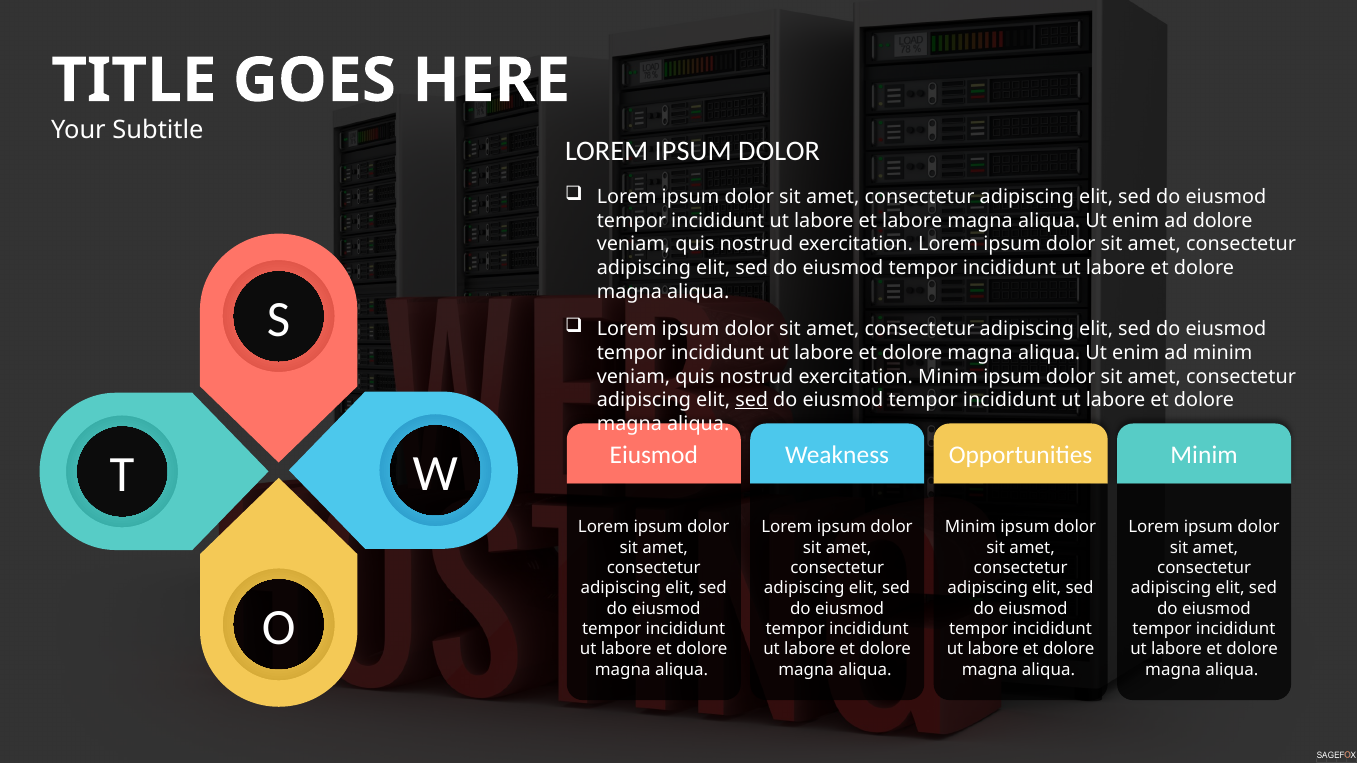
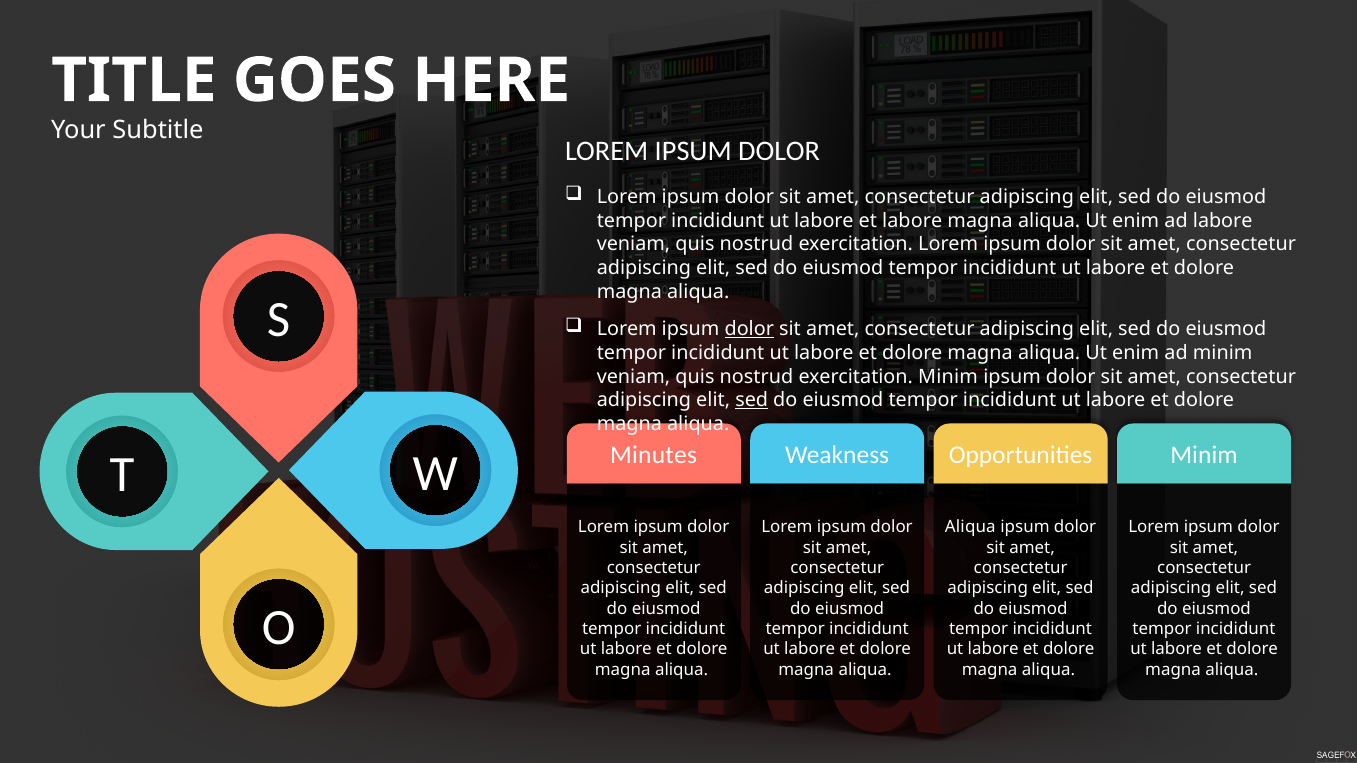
ad dolore: dolore -> labore
dolor at (749, 329) underline: none -> present
Eiusmod at (654, 455): Eiusmod -> Minutes
Minim at (970, 527): Minim -> Aliqua
